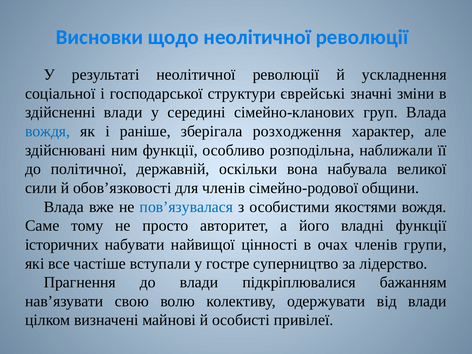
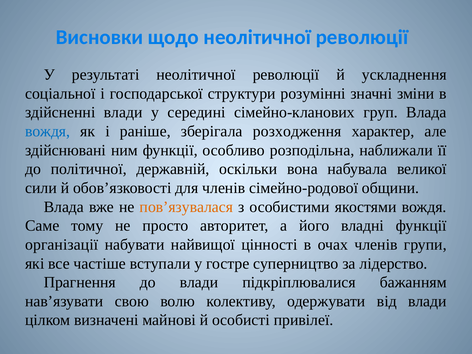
єврейські: єврейські -> розумінні
пов’язувалася colour: blue -> orange
історичних: історичних -> організації
